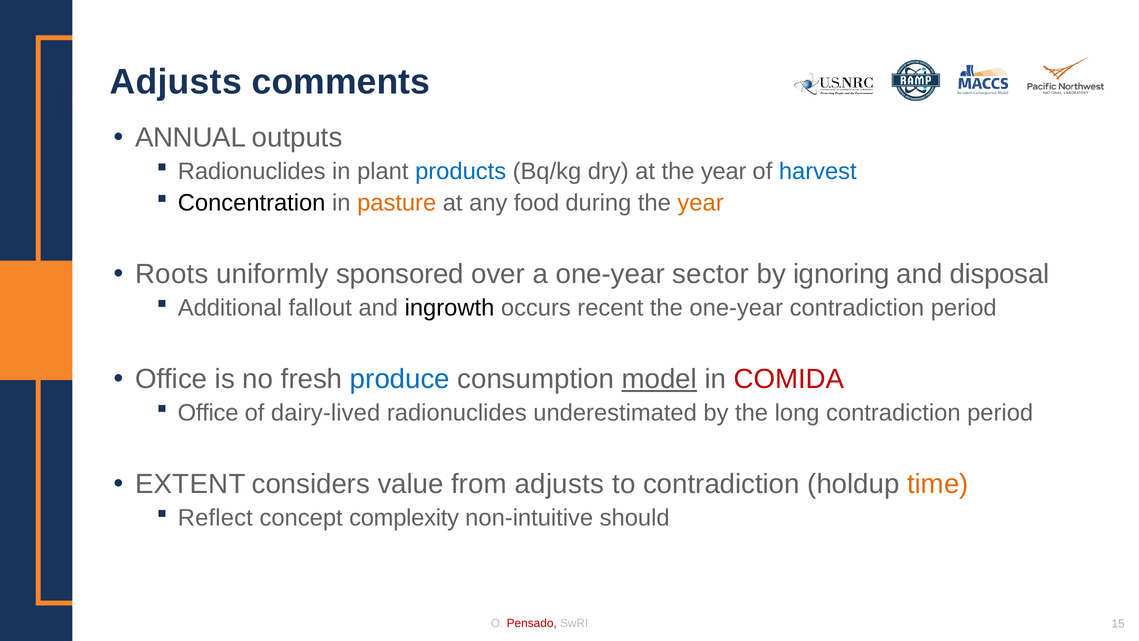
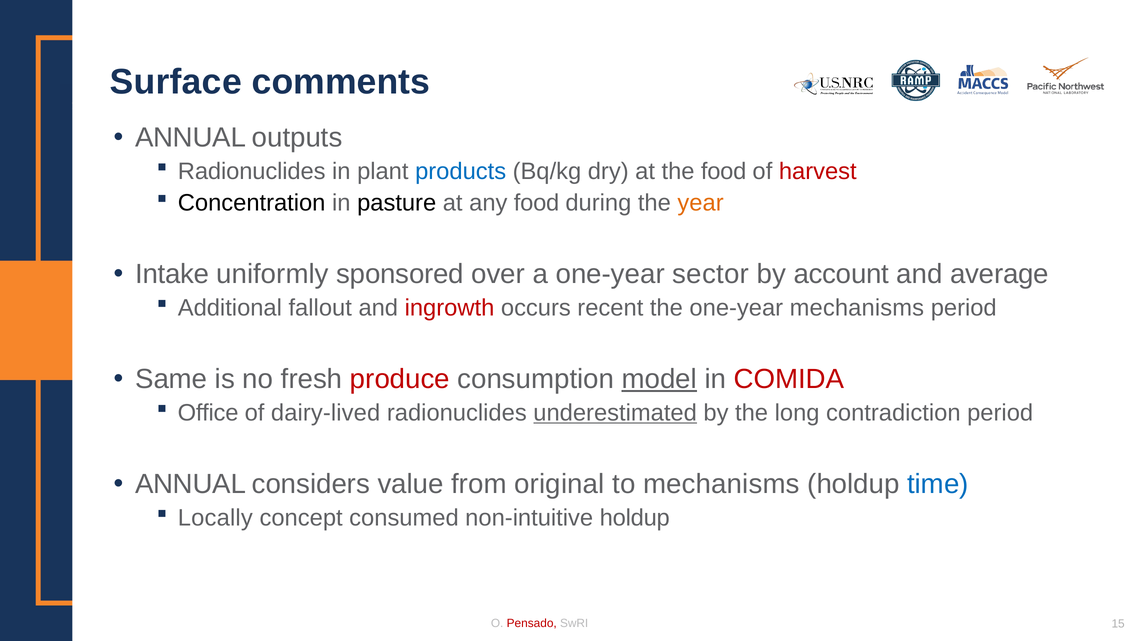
Adjusts at (176, 82): Adjusts -> Surface
at the year: year -> food
harvest colour: blue -> red
pasture colour: orange -> black
Roots: Roots -> Intake
ignoring: ignoring -> account
disposal: disposal -> average
ingrowth colour: black -> red
one-year contradiction: contradiction -> mechanisms
Office at (171, 379): Office -> Same
produce colour: blue -> red
underestimated underline: none -> present
EXTENT at (190, 484): EXTENT -> ANNUAL
from adjusts: adjusts -> original
to contradiction: contradiction -> mechanisms
time colour: orange -> blue
Reflect: Reflect -> Locally
complexity: complexity -> consumed
non-intuitive should: should -> holdup
